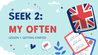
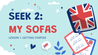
OFTEN: OFTEN -> SOFAS
